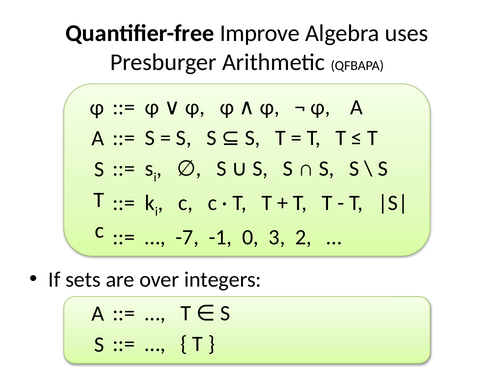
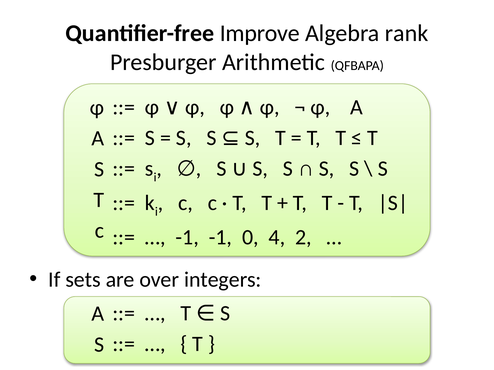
uses: uses -> rank
-7 at (187, 238): -7 -> -1
3: 3 -> 4
